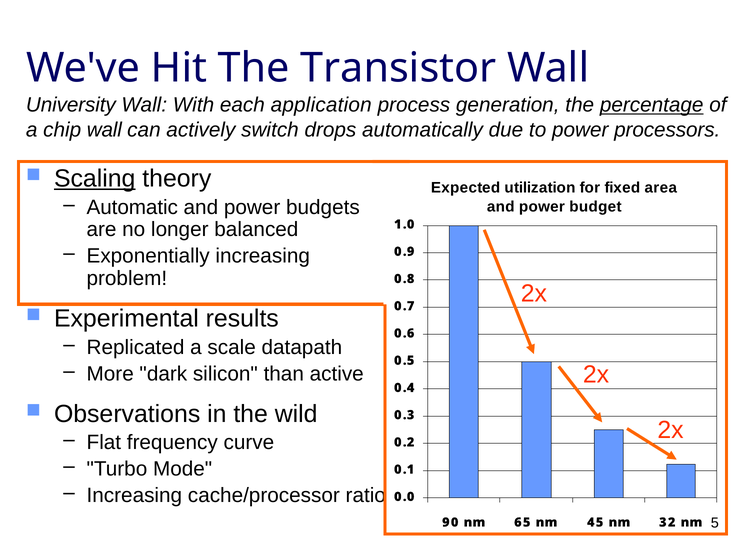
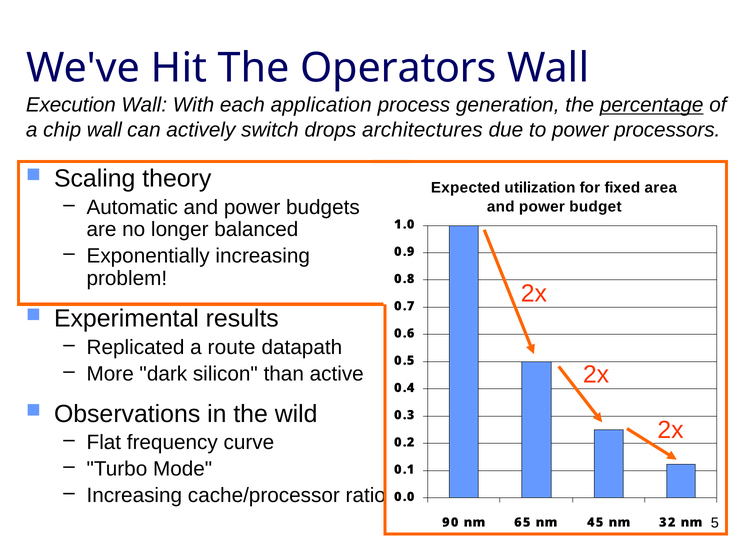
Transistor: Transistor -> Operators
University: University -> Execution
automatically: automatically -> architectures
Scaling underline: present -> none
scale: scale -> route
